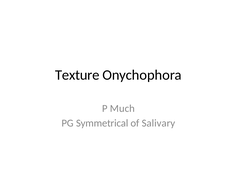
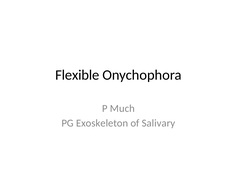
Texture: Texture -> Flexible
Symmetrical: Symmetrical -> Exoskeleton
